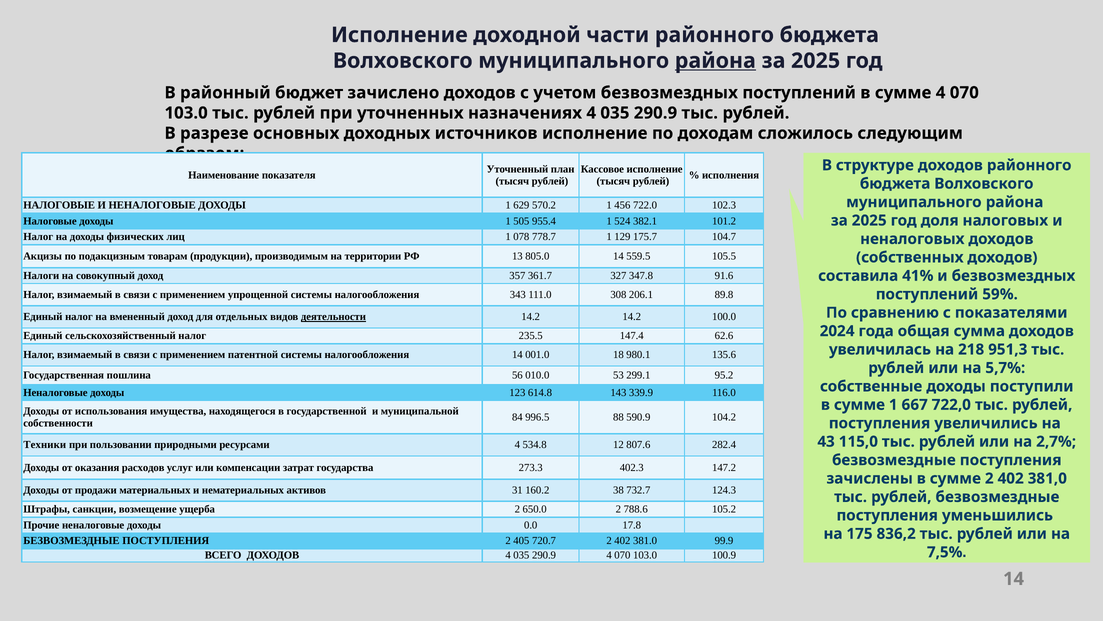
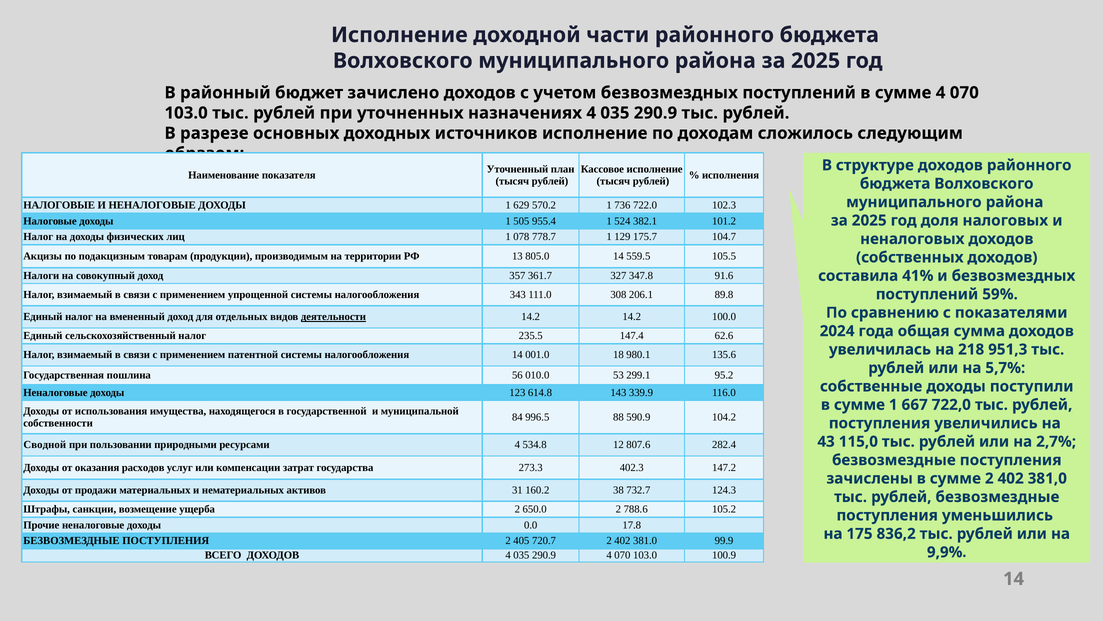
района at (715, 61) underline: present -> none
456: 456 -> 736
Техники: Техники -> Сводной
7,5%: 7,5% -> 9,9%
